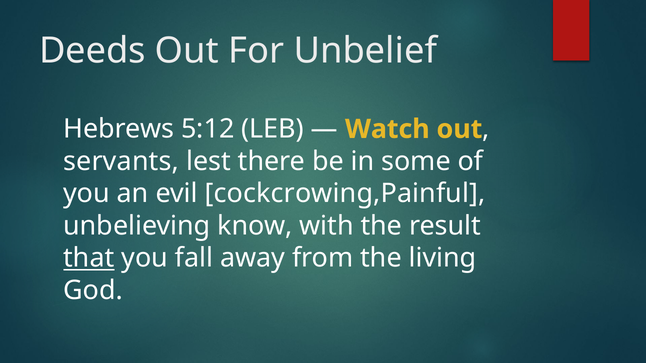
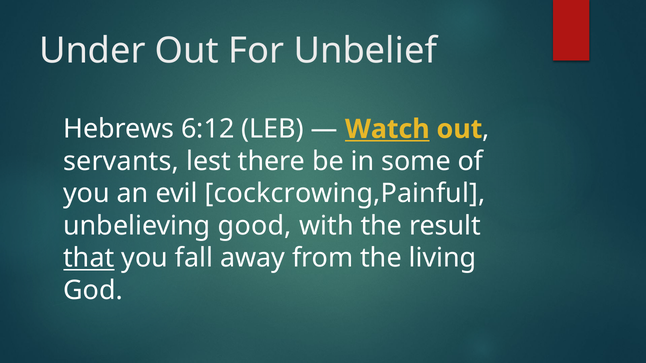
Deeds: Deeds -> Under
5:12: 5:12 -> 6:12
Watch underline: none -> present
know: know -> good
